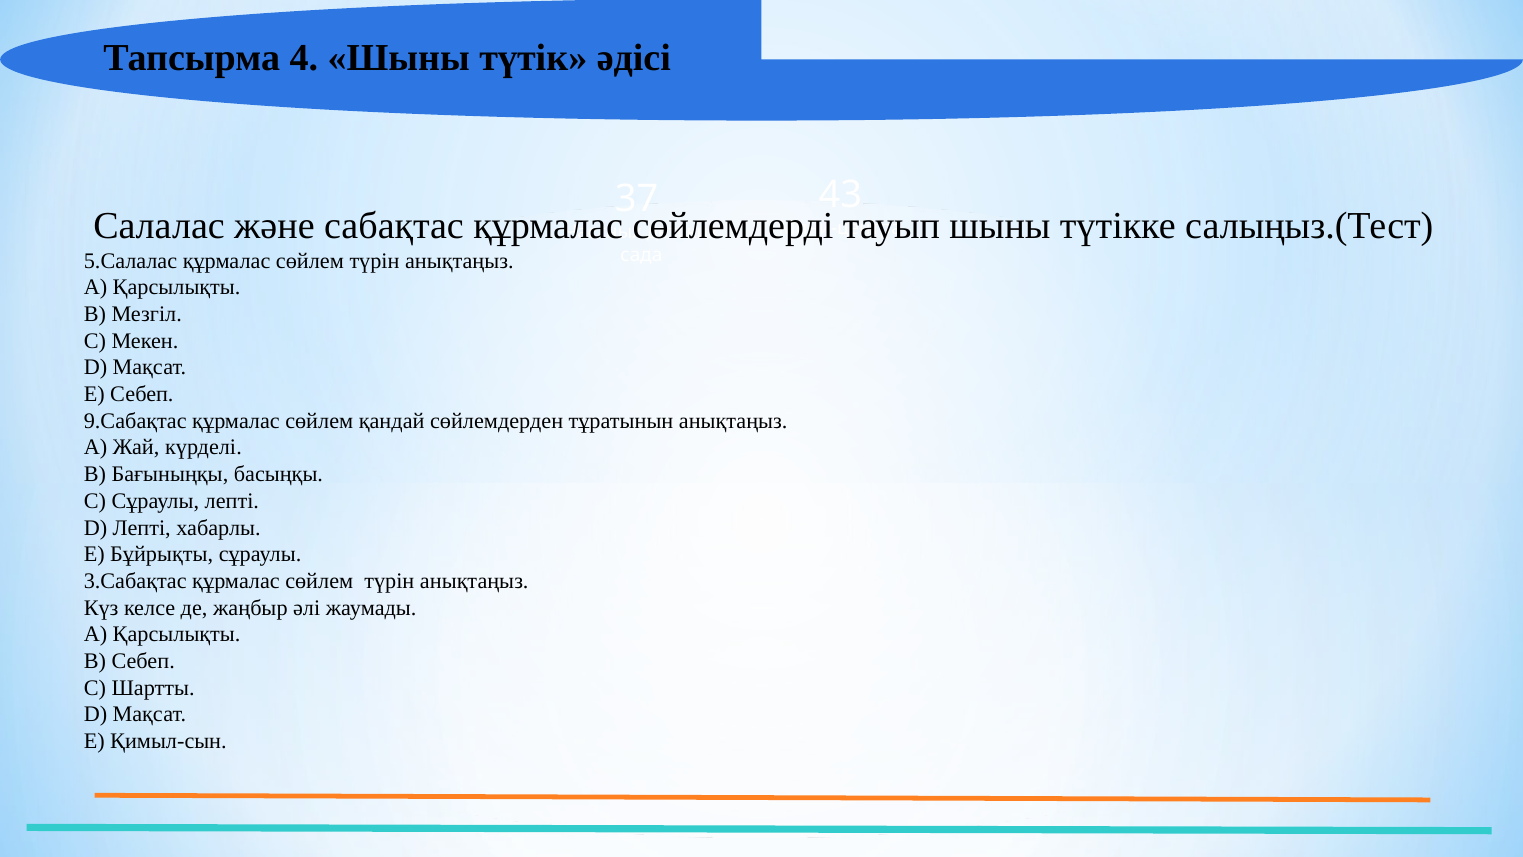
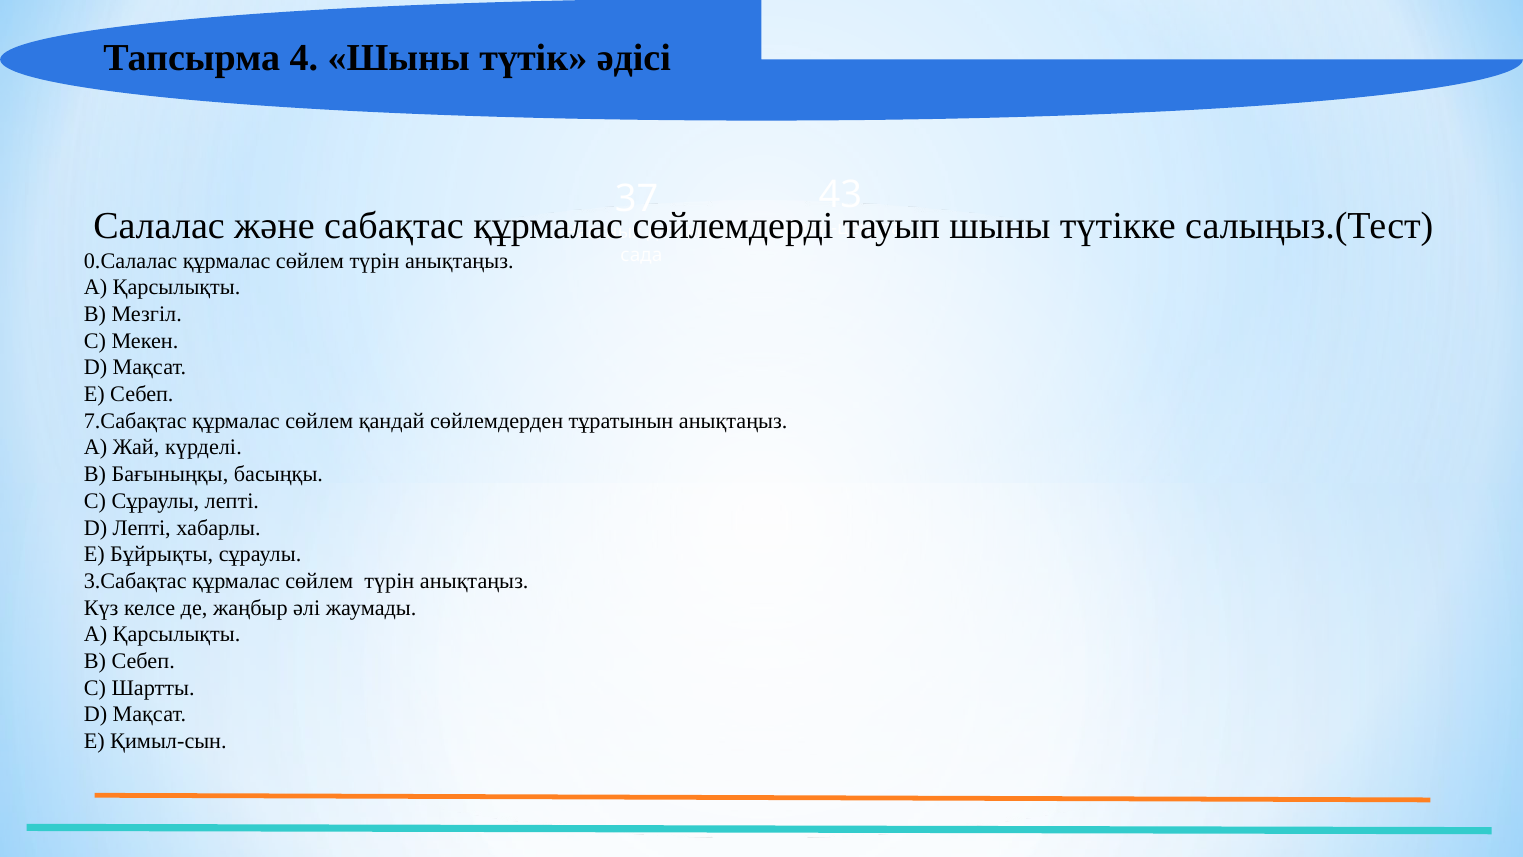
5.Салалас: 5.Салалас -> 0.Салалас
9.Сабақтас: 9.Сабақтас -> 7.Сабақтас
